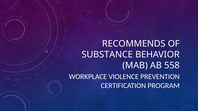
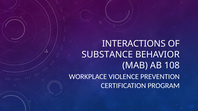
RECOMMENDS: RECOMMENDS -> INTERACTIONS
558: 558 -> 108
